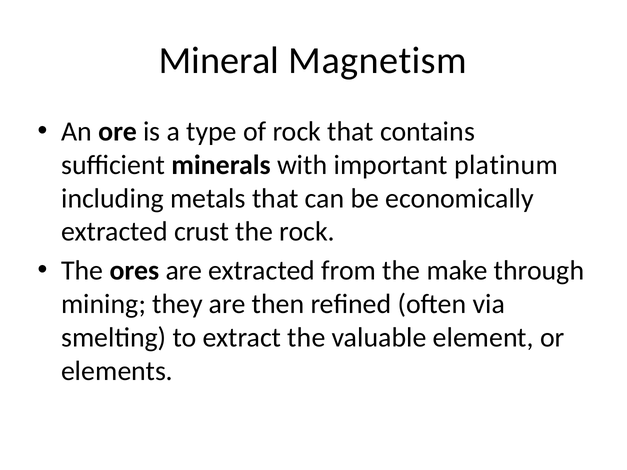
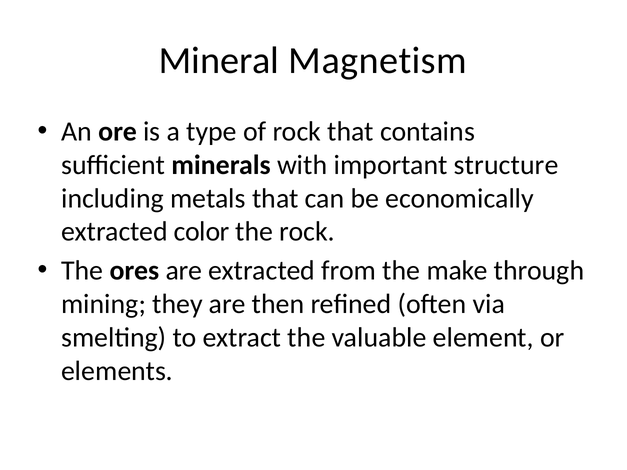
platinum: platinum -> structure
crust: crust -> color
